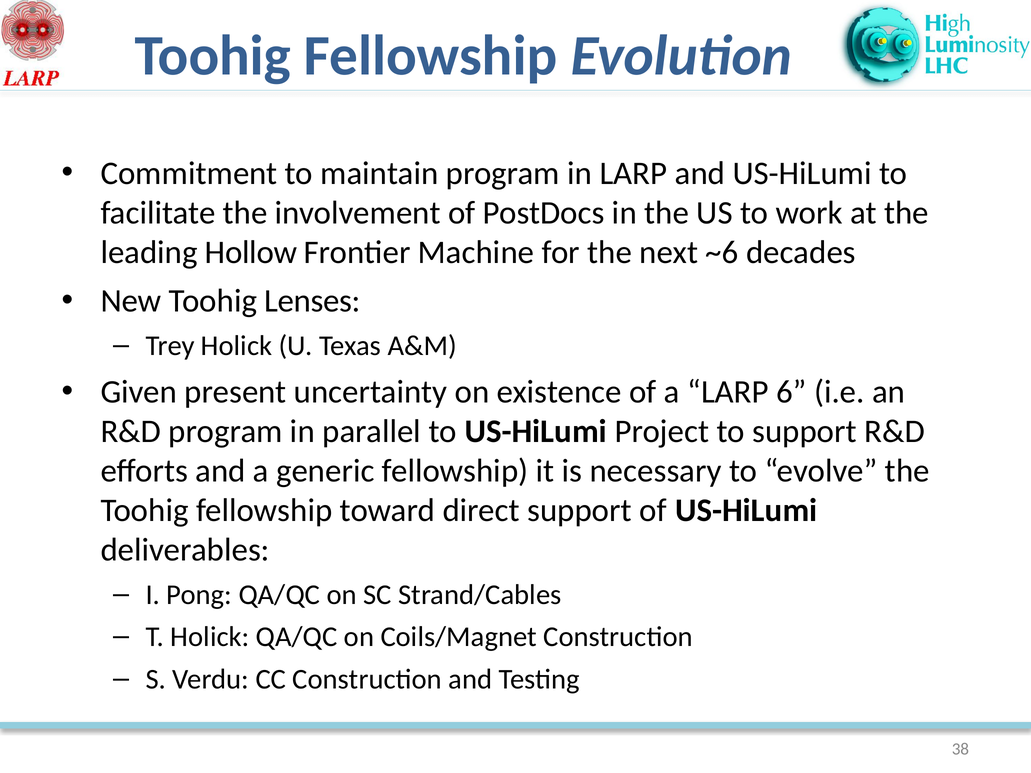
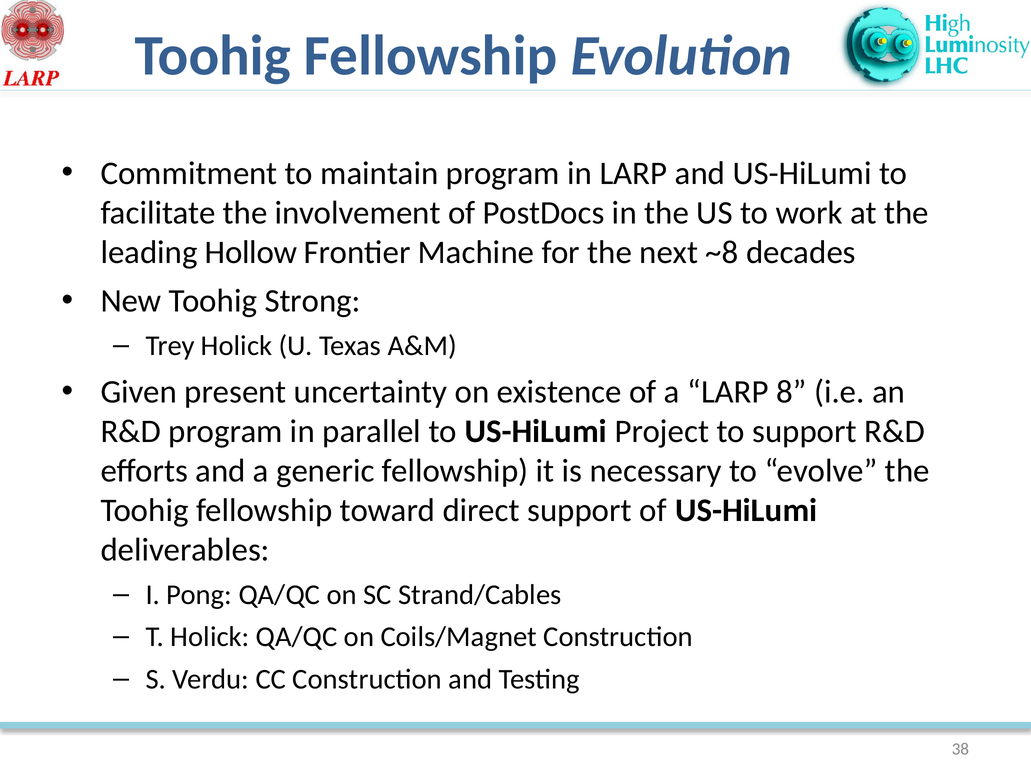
~6: ~6 -> ~8
Lenses: Lenses -> Strong
6: 6 -> 8
